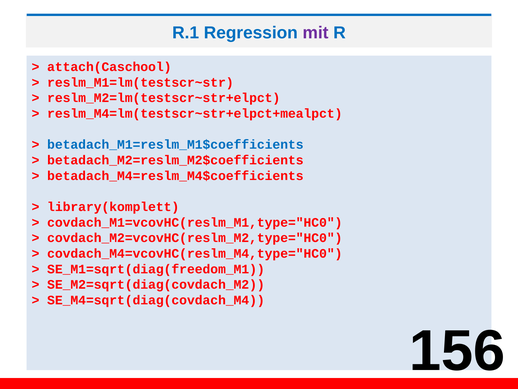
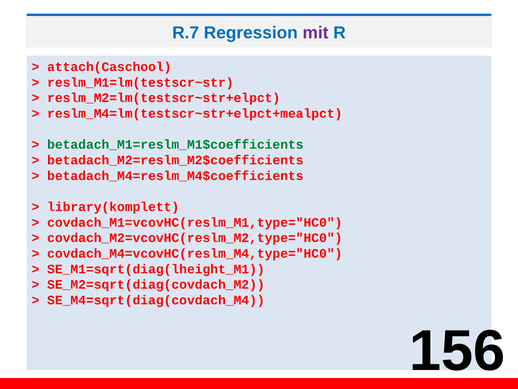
R.1: R.1 -> R.7
betadach_M1=reslm_M1$coefficients colour: blue -> green
SE_M1=sqrt(diag(freedom_M1: SE_M1=sqrt(diag(freedom_M1 -> SE_M1=sqrt(diag(lheight_M1
